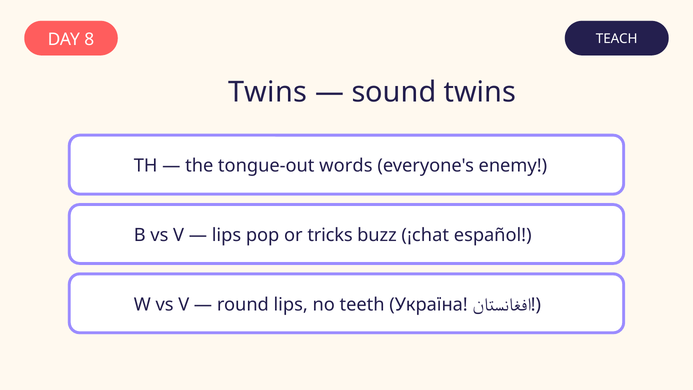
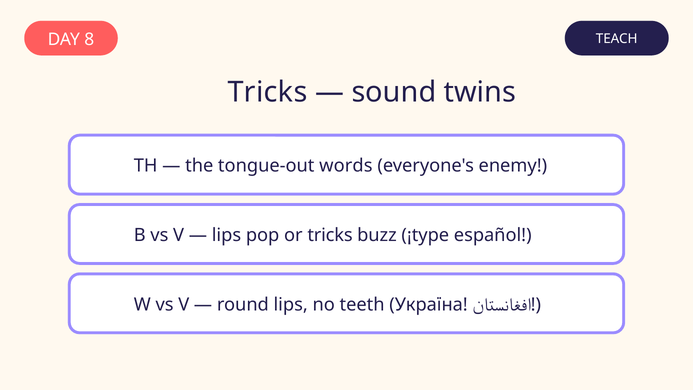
Twins at (268, 92): Twins -> Tricks
¡chat: ¡chat -> ¡type
